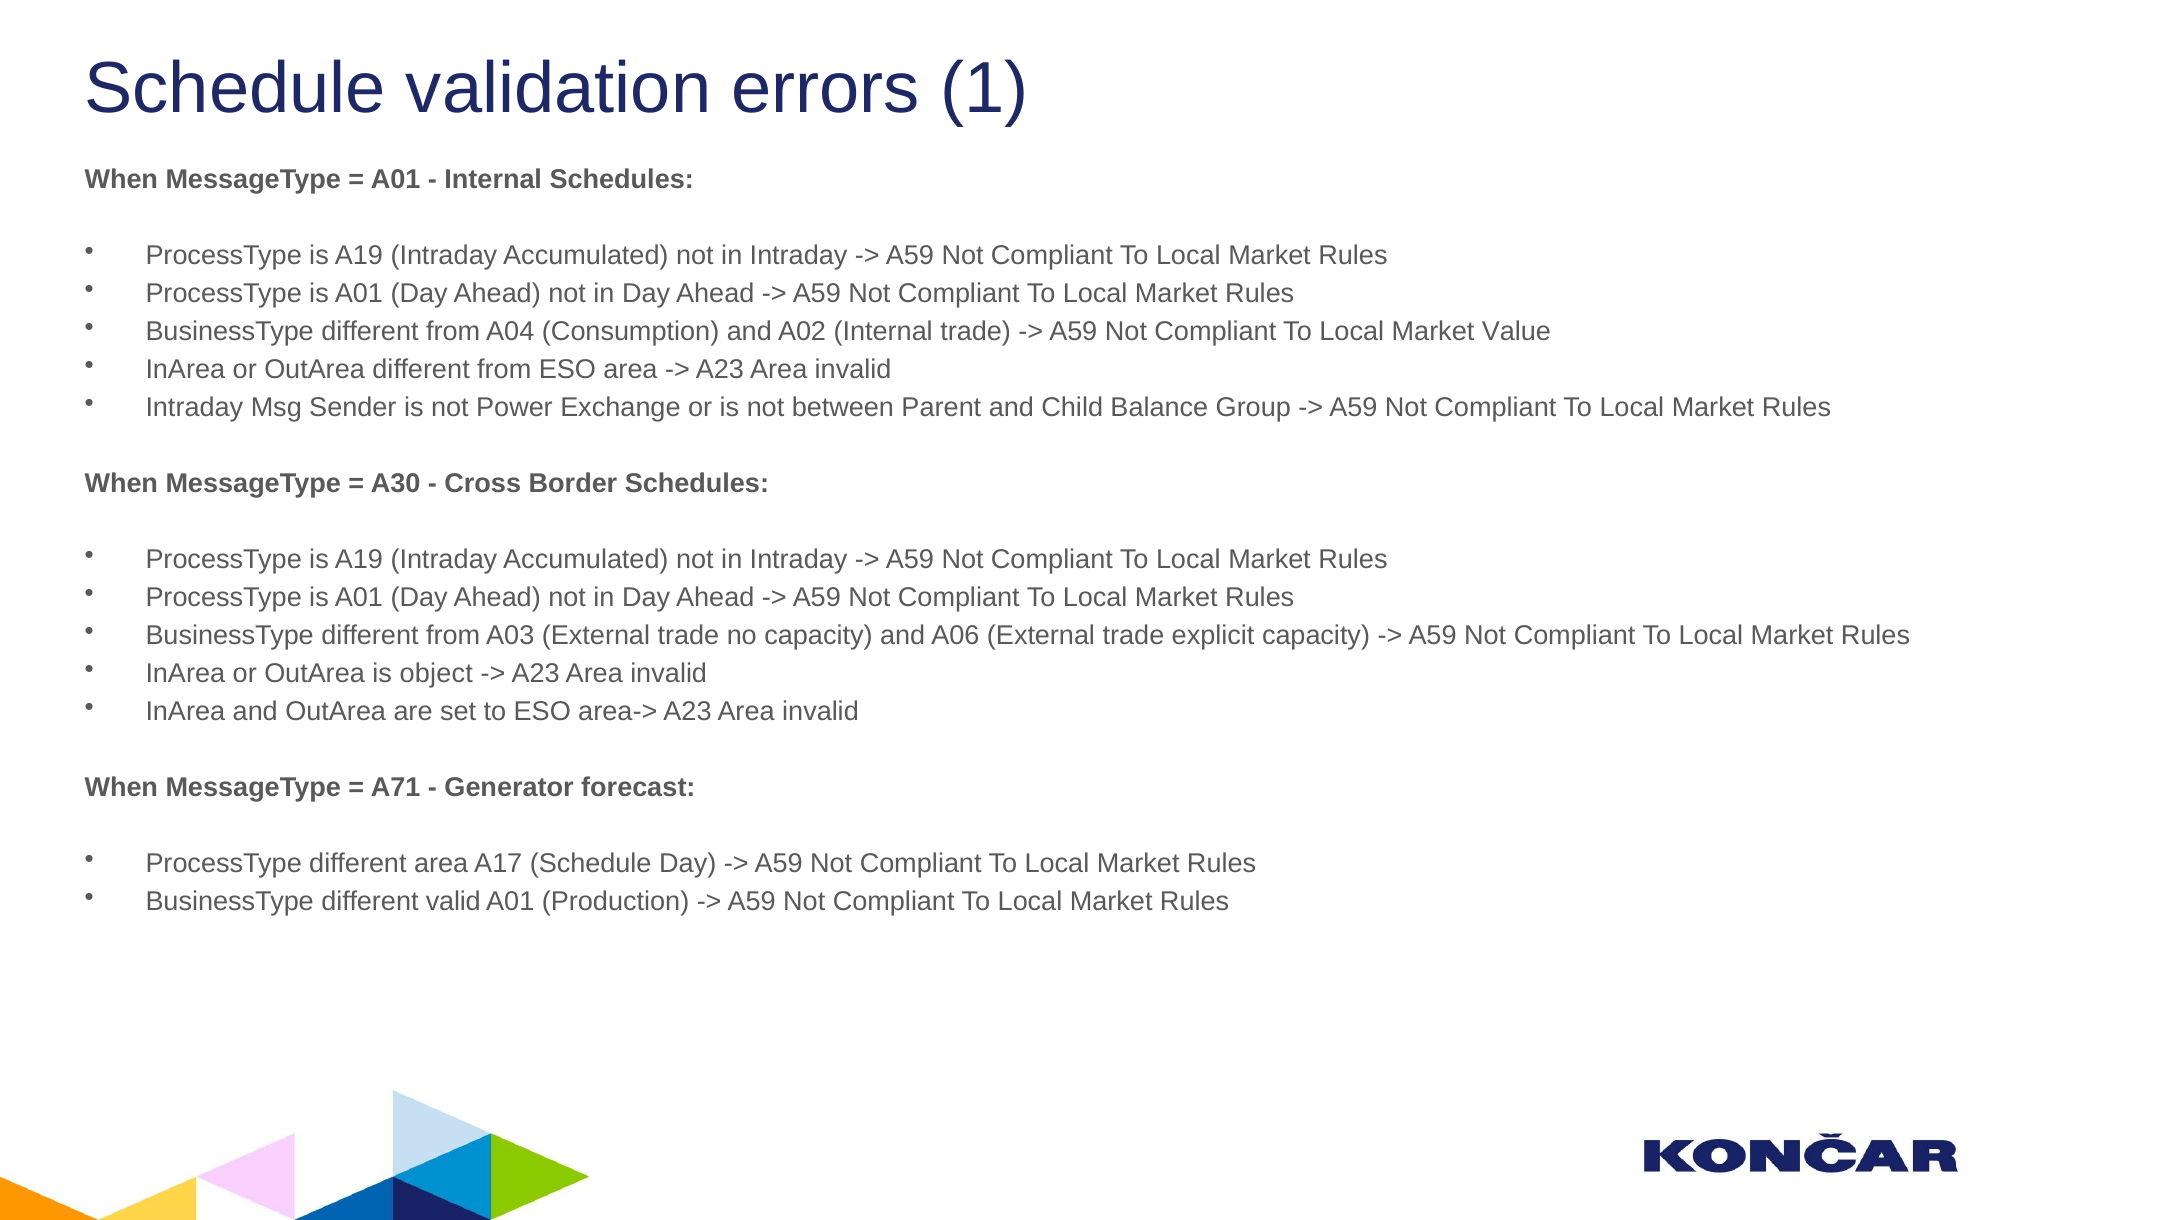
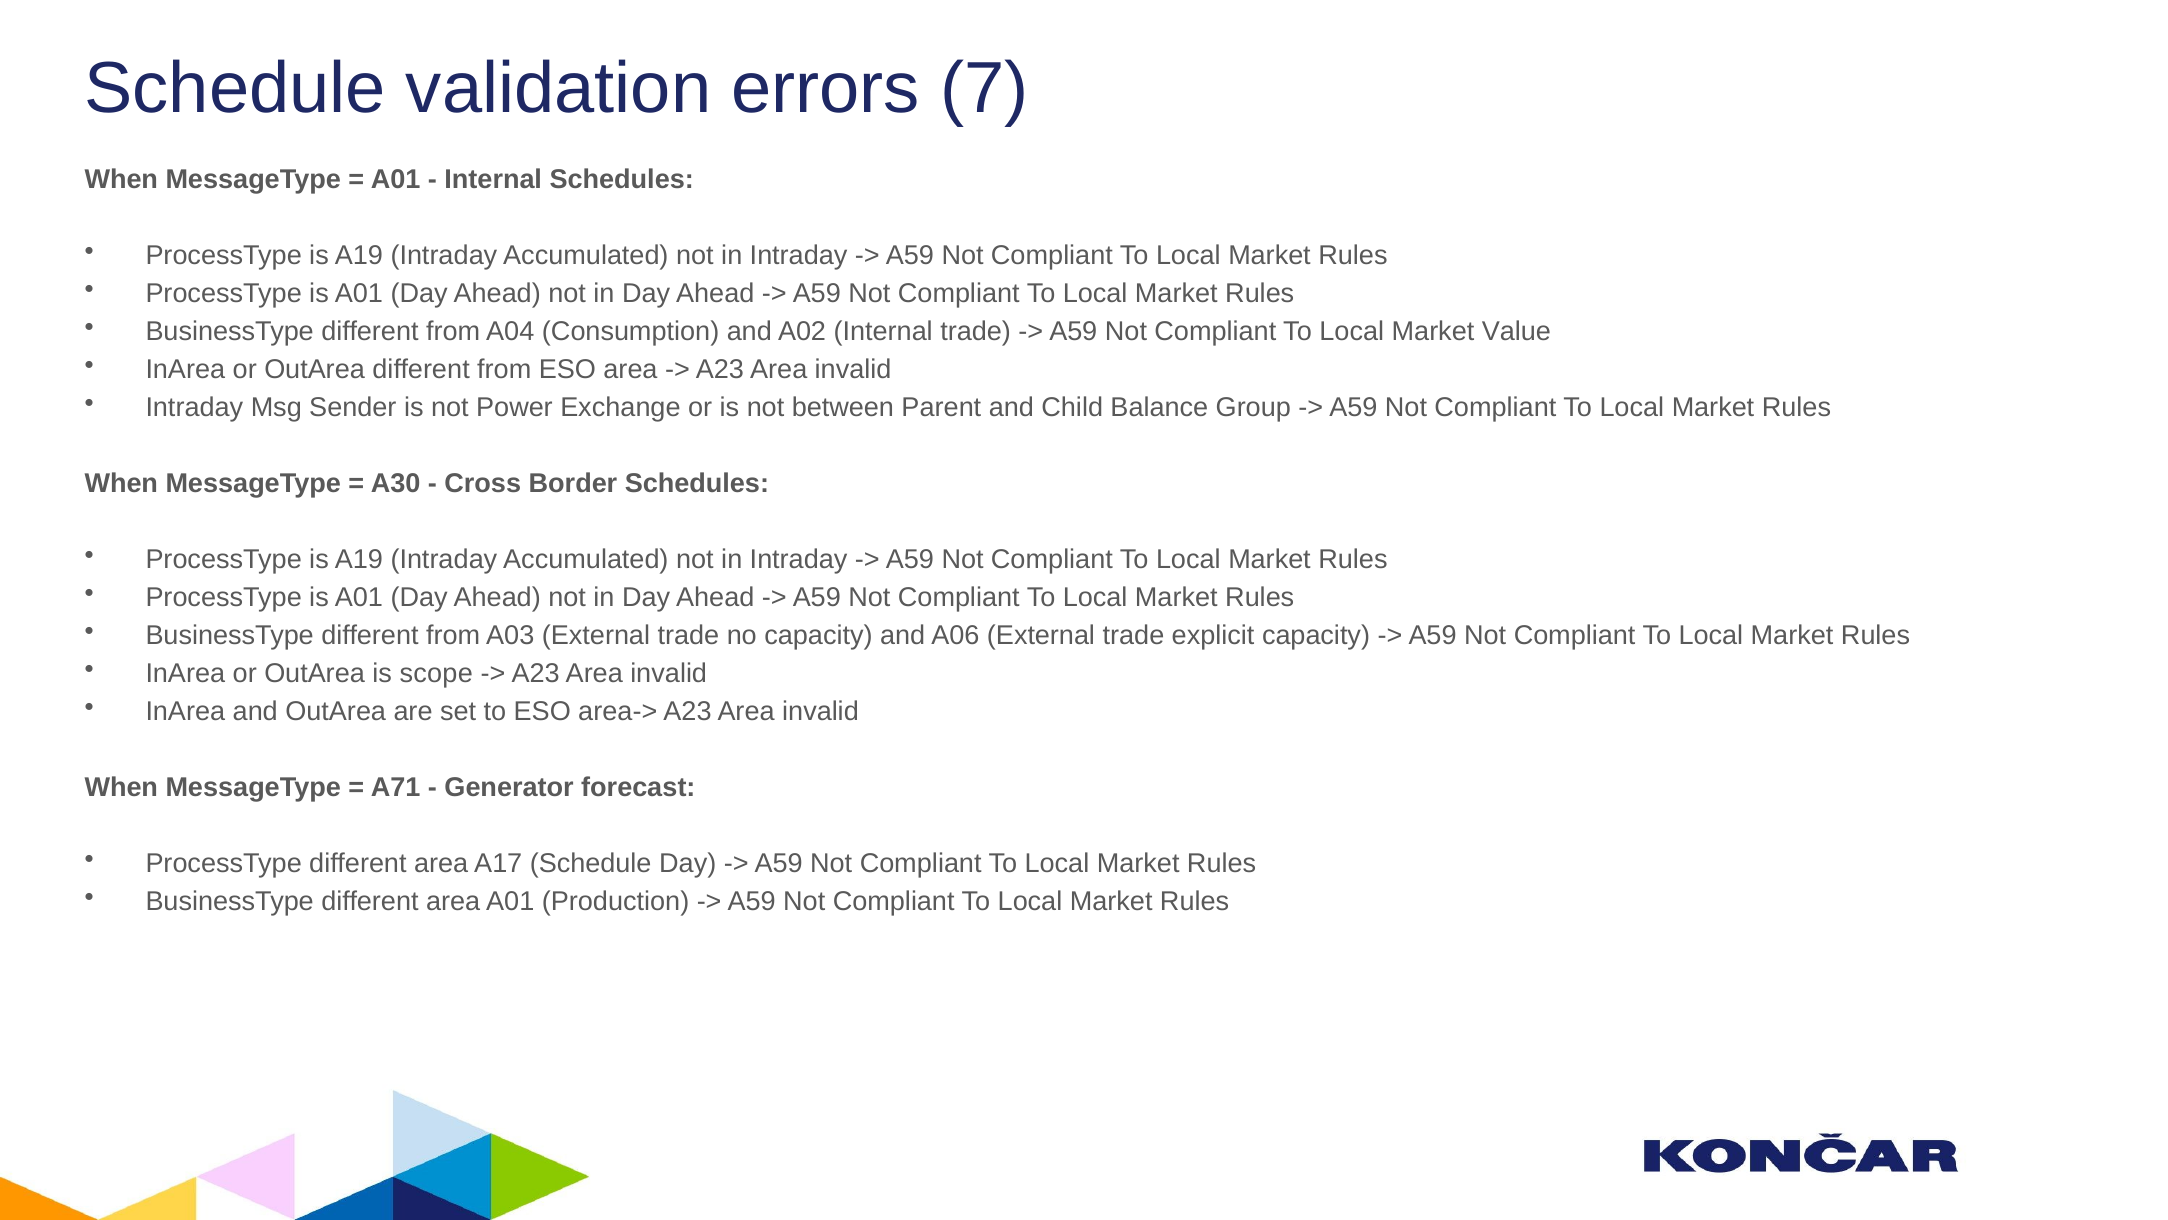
1: 1 -> 7
object: object -> scope
BusinessType different valid: valid -> area
